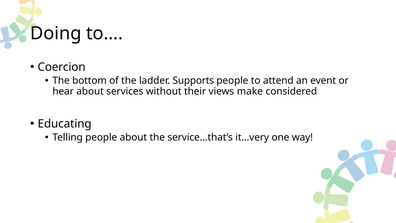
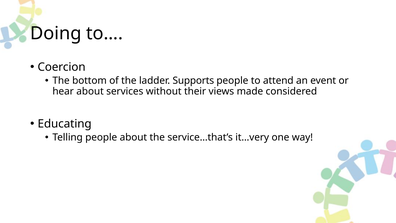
make: make -> made
